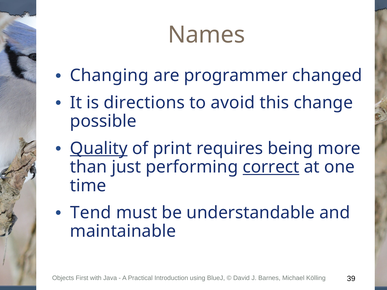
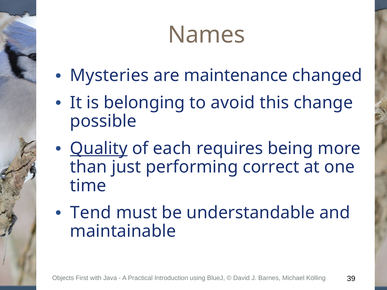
Changing: Changing -> Mysteries
programmer: programmer -> maintenance
directions: directions -> belonging
print: print -> each
correct underline: present -> none
